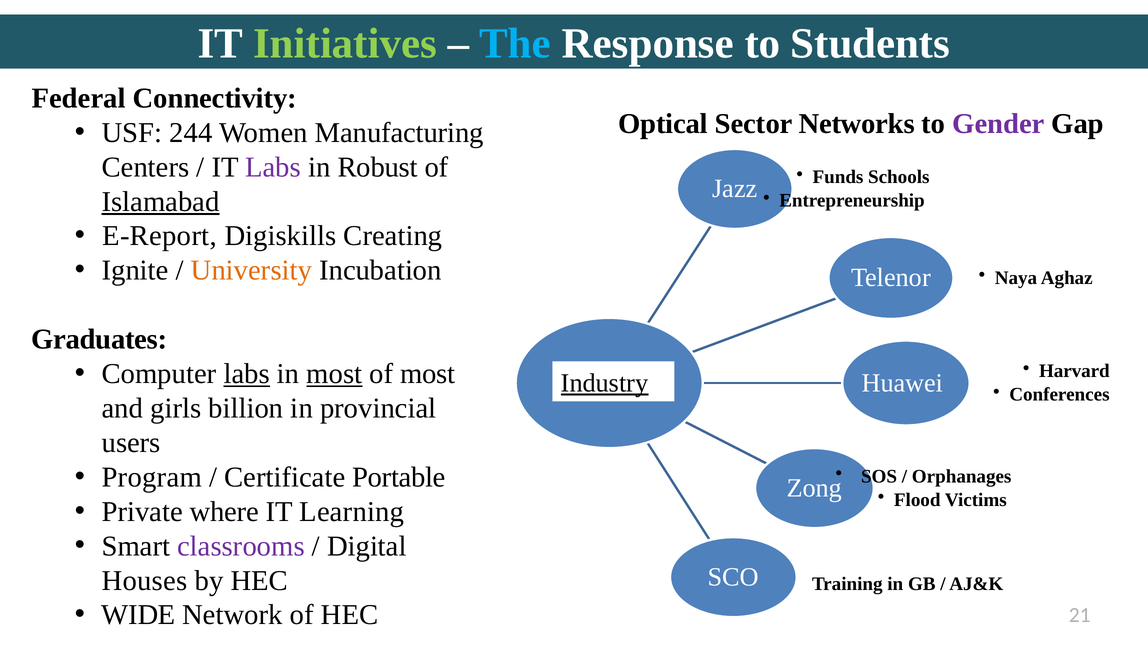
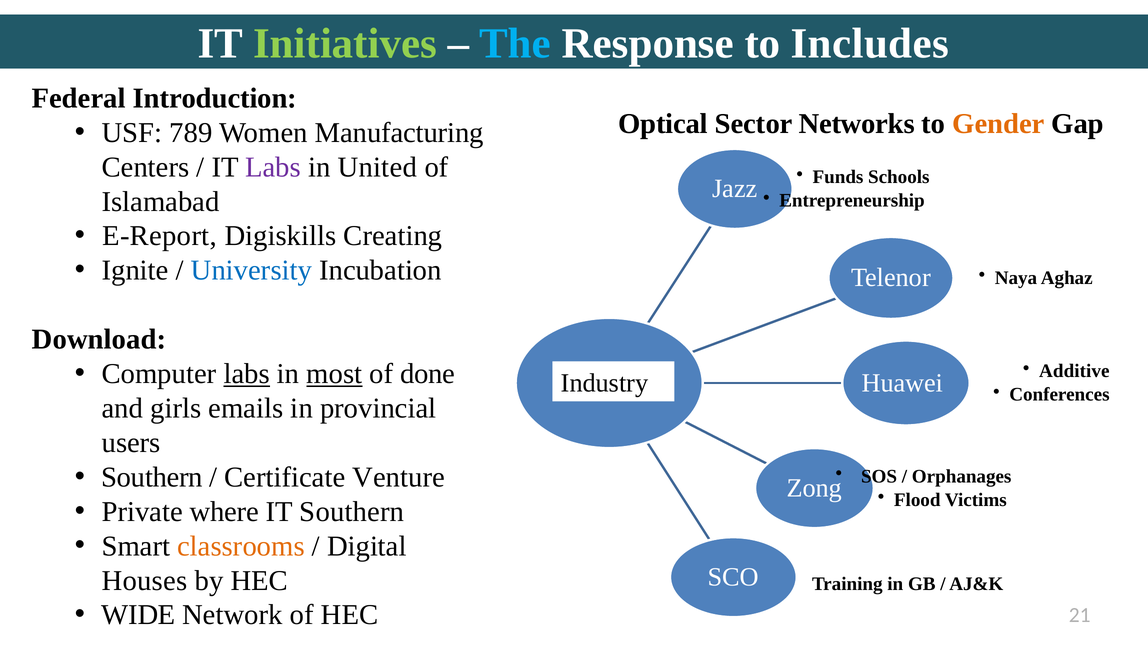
Students: Students -> Includes
Connectivity: Connectivity -> Introduction
Gender colour: purple -> orange
244: 244 -> 789
Robust: Robust -> United
Islamabad underline: present -> none
University colour: orange -> blue
Graduates: Graduates -> Download
of most: most -> done
Harvard: Harvard -> Additive
Industry underline: present -> none
billion: billion -> emails
Program at (152, 477): Program -> Southern
Portable: Portable -> Venture
IT Learning: Learning -> Southern
classrooms colour: purple -> orange
